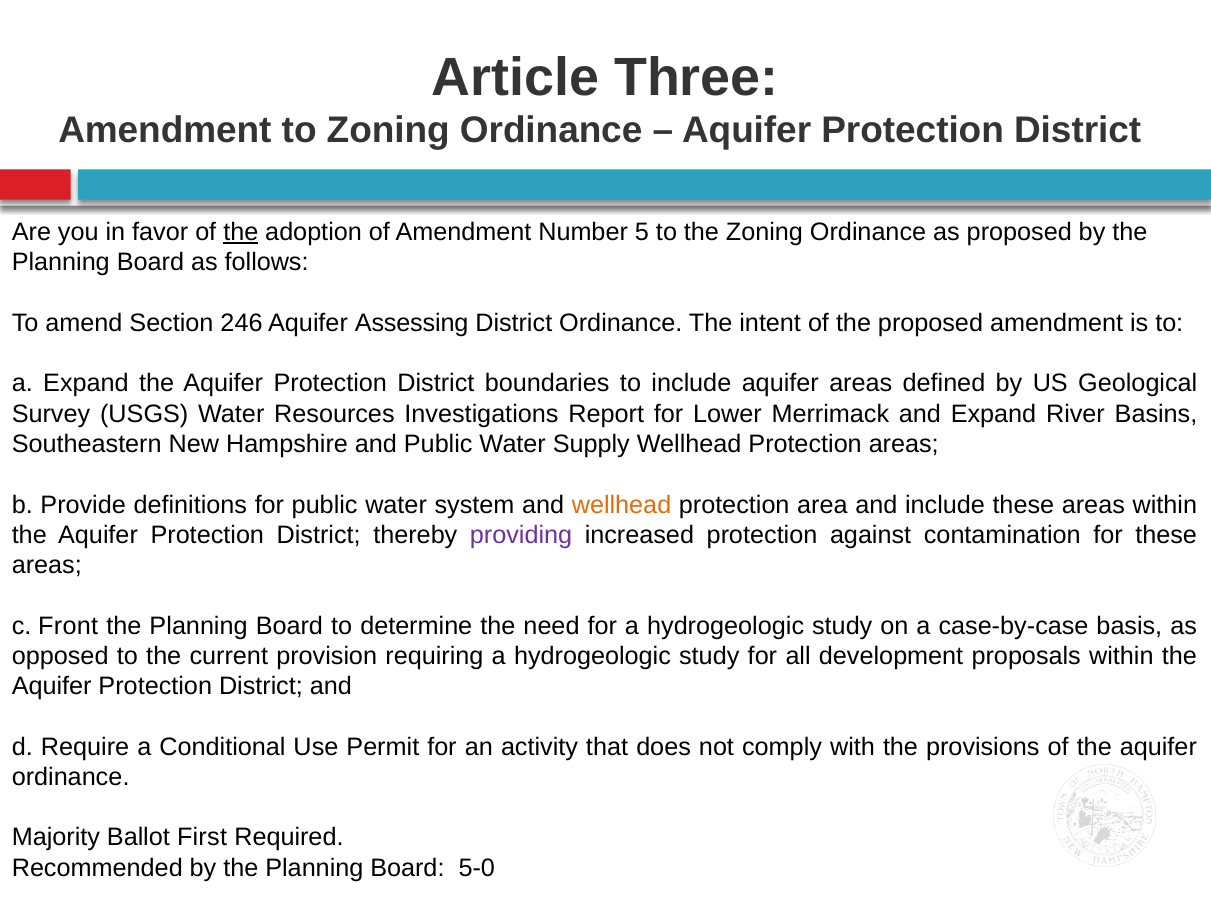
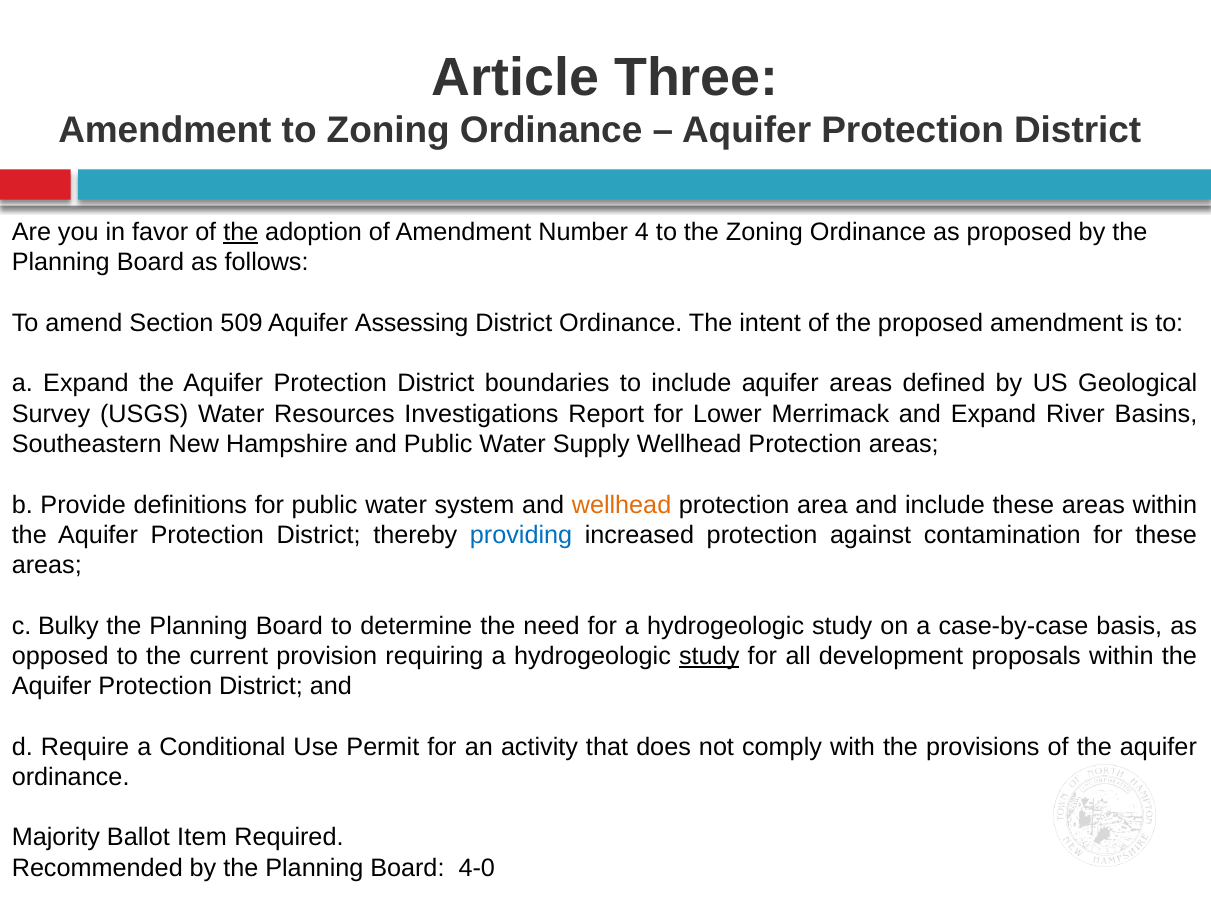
5: 5 -> 4
246: 246 -> 509
providing colour: purple -> blue
Front: Front -> Bulky
study at (709, 656) underline: none -> present
First: First -> Item
5-0: 5-0 -> 4-0
